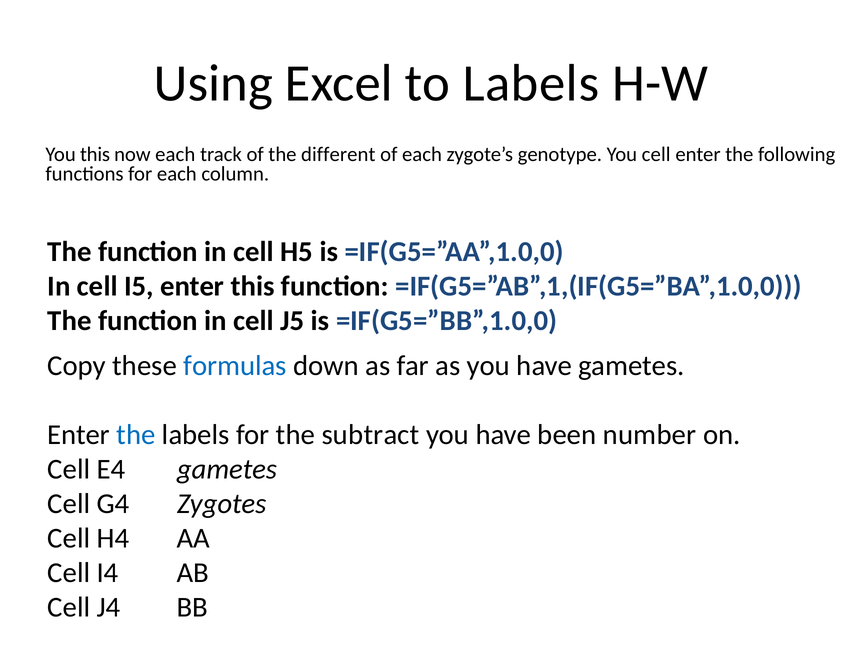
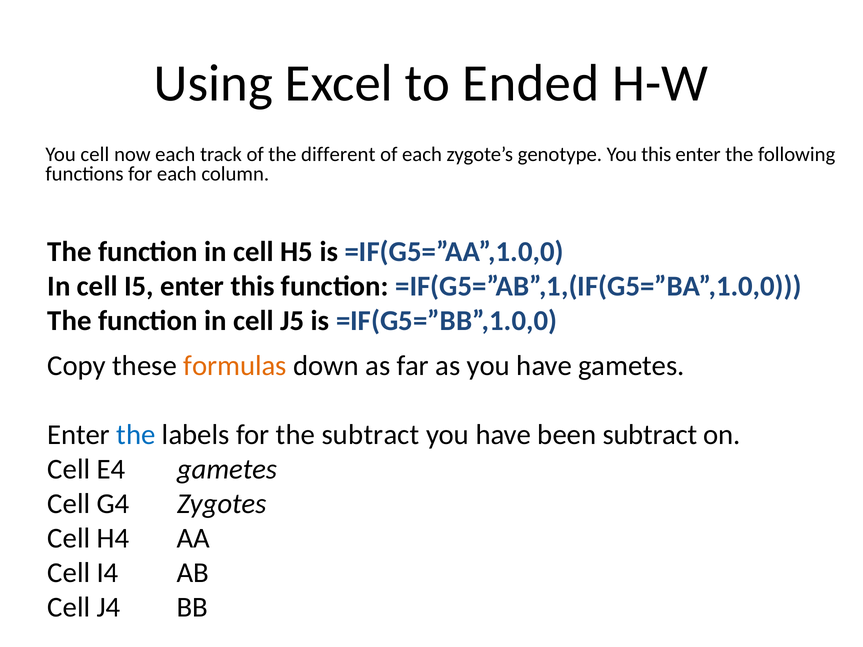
to Labels: Labels -> Ended
You this: this -> cell
You cell: cell -> this
formulas colour: blue -> orange
been number: number -> subtract
